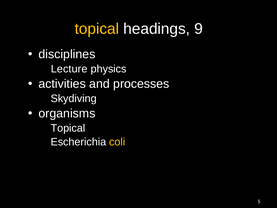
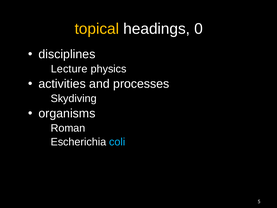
9: 9 -> 0
Topical at (68, 128): Topical -> Roman
coli colour: yellow -> light blue
